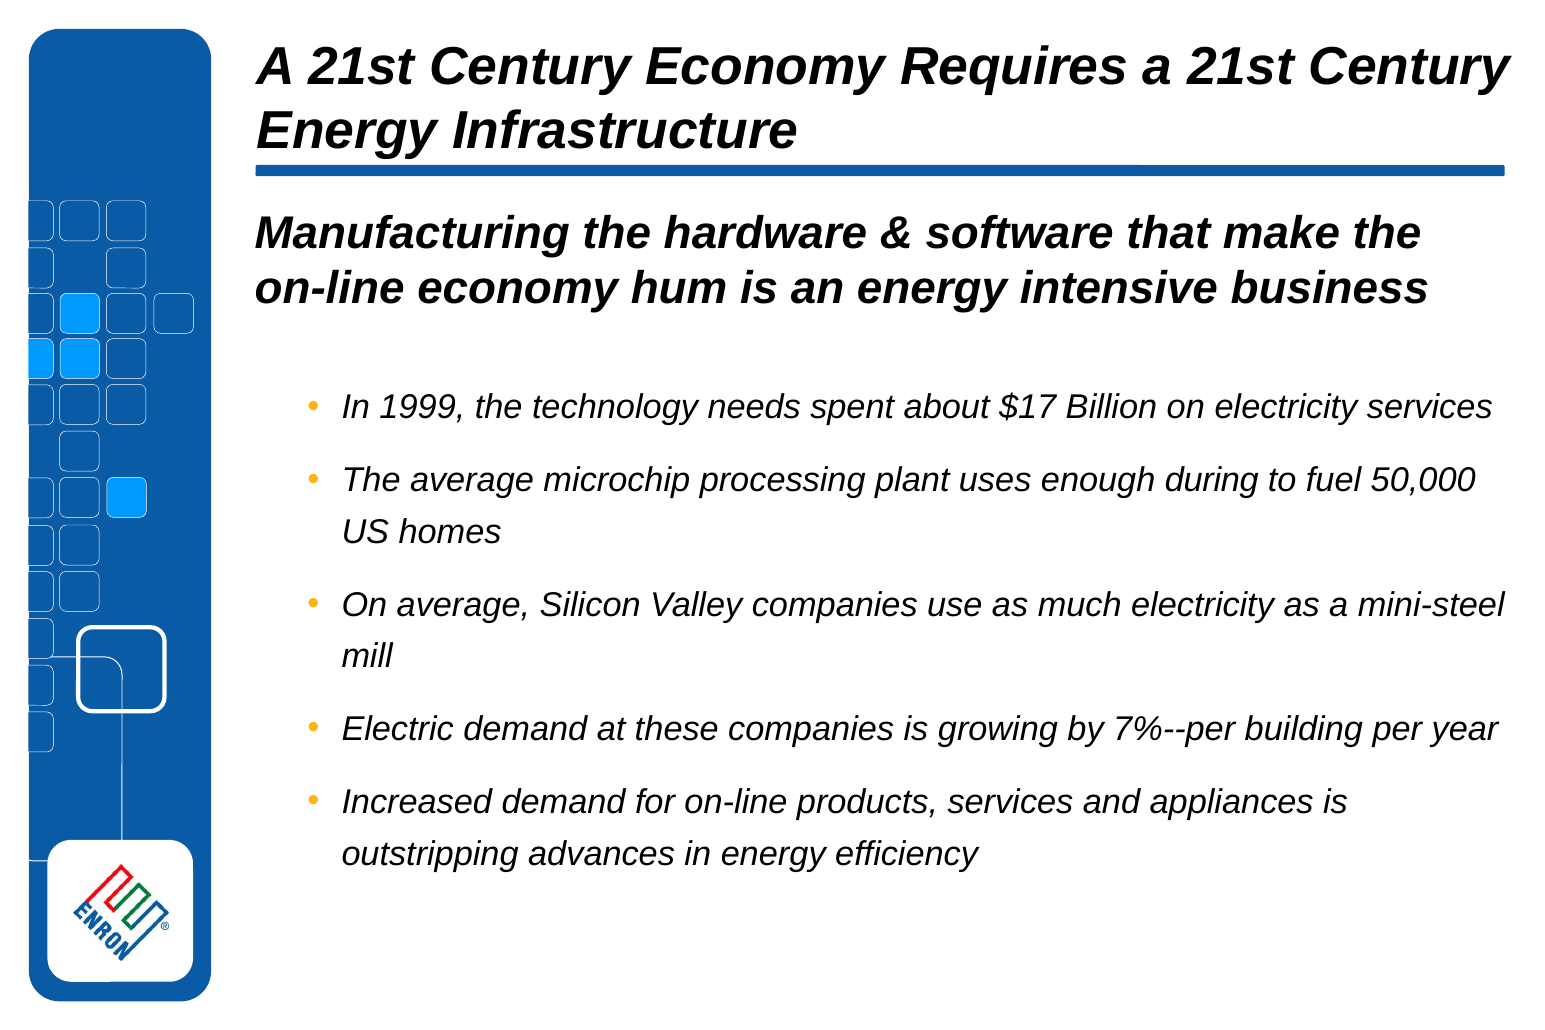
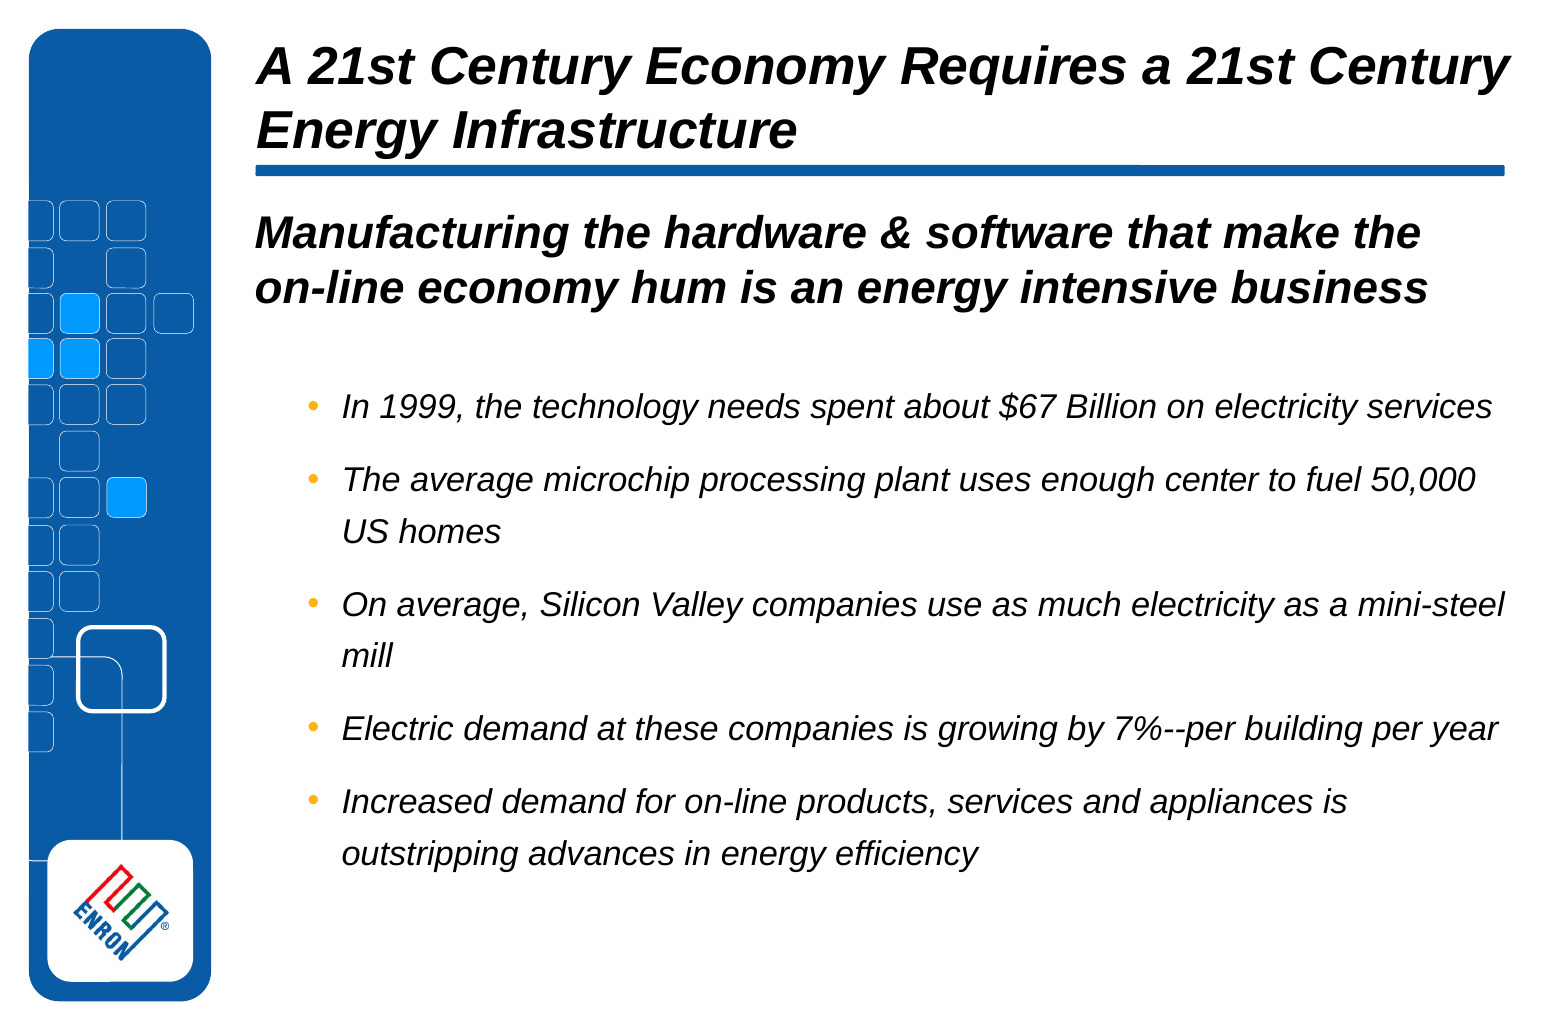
$17: $17 -> $67
during: during -> center
